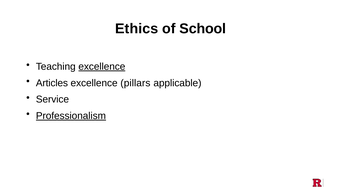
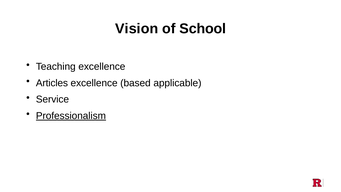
Ethics: Ethics -> Vision
excellence at (102, 67) underline: present -> none
pillars: pillars -> based
